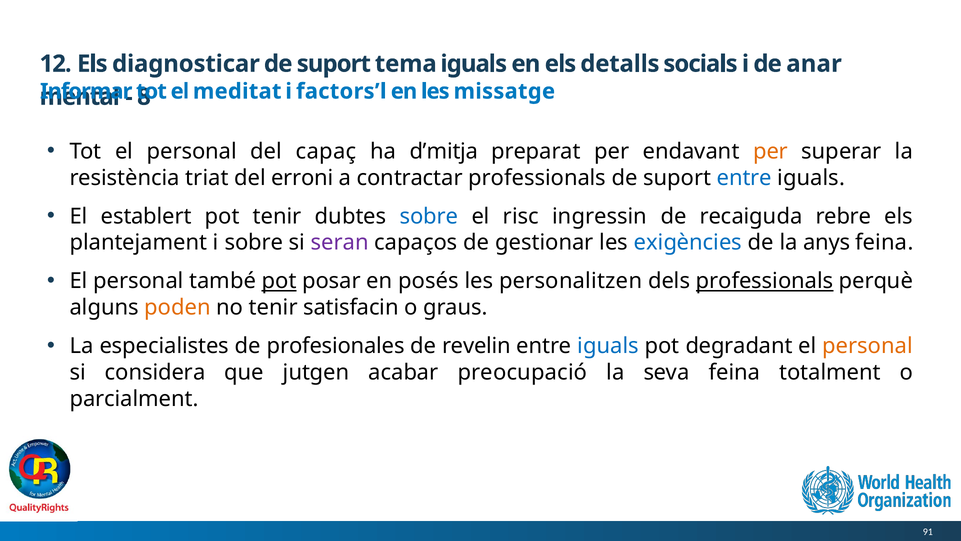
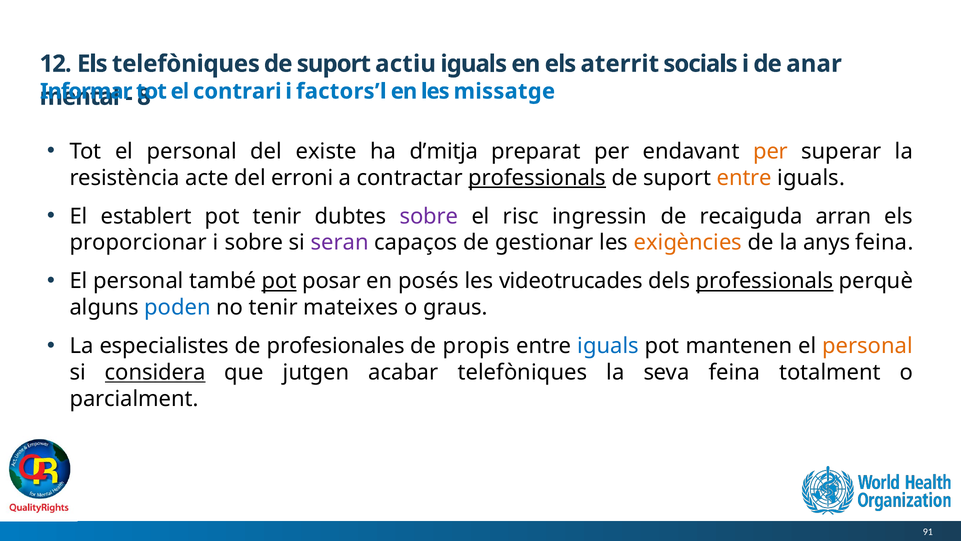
Els diagnosticar: diagnosticar -> telefòniques
tema: tema -> actiu
detalls: detalls -> aterrit
meditat: meditat -> contrari
capaç: capaç -> existe
triat: triat -> acte
professionals at (537, 178) underline: none -> present
entre at (744, 178) colour: blue -> orange
sobre at (429, 216) colour: blue -> purple
rebre: rebre -> arran
plantejament: plantejament -> proporcionar
exigències colour: blue -> orange
personalitzen: personalitzen -> videotrucades
poden colour: orange -> blue
satisfacin: satisfacin -> mateixes
revelin: revelin -> propis
degradant: degradant -> mantenen
considera underline: none -> present
acabar preocupació: preocupació -> telefòniques
